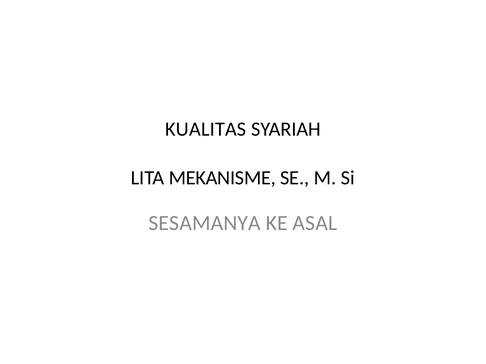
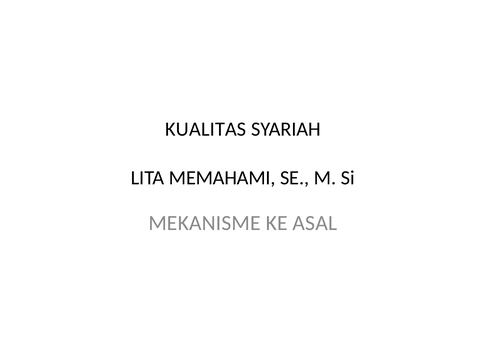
MEKANISME: MEKANISME -> MEMAHAMI
SESAMANYA: SESAMANYA -> MEKANISME
